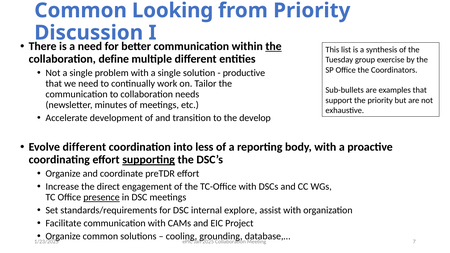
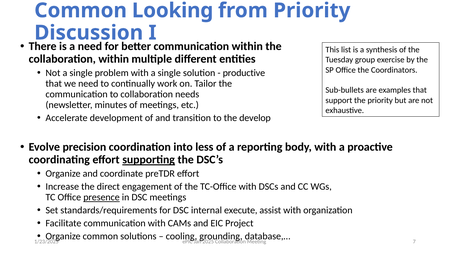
the at (274, 46) underline: present -> none
collaboration define: define -> within
Evolve different: different -> precision
explore: explore -> execute
